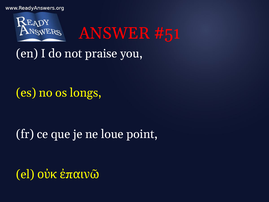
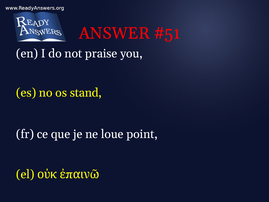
longs: longs -> stand
